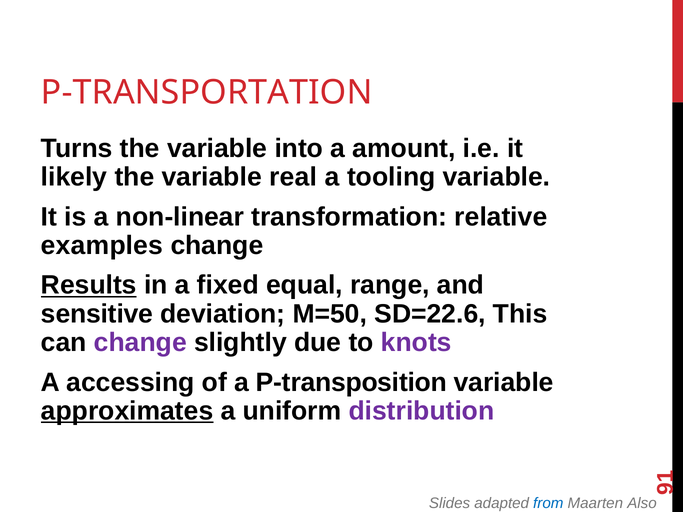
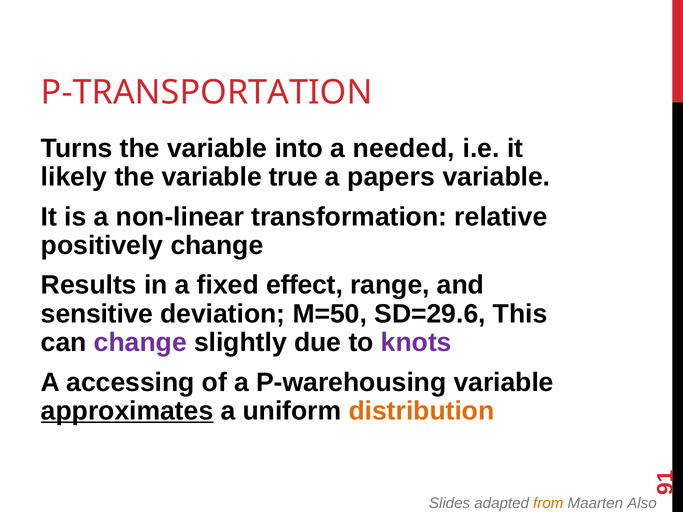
amount: amount -> needed
real: real -> true
tooling: tooling -> papers
examples: examples -> positively
Results underline: present -> none
equal: equal -> effect
SD=22.6: SD=22.6 -> SD=29.6
P-transposition: P-transposition -> P-warehousing
distribution colour: purple -> orange
from colour: blue -> orange
